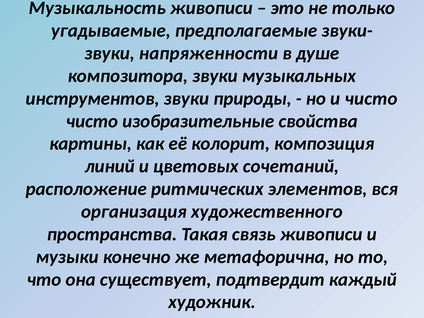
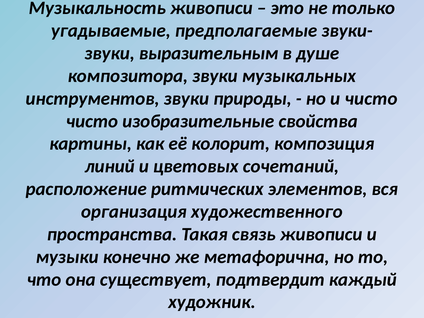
напряженности: напряженности -> выразительным
